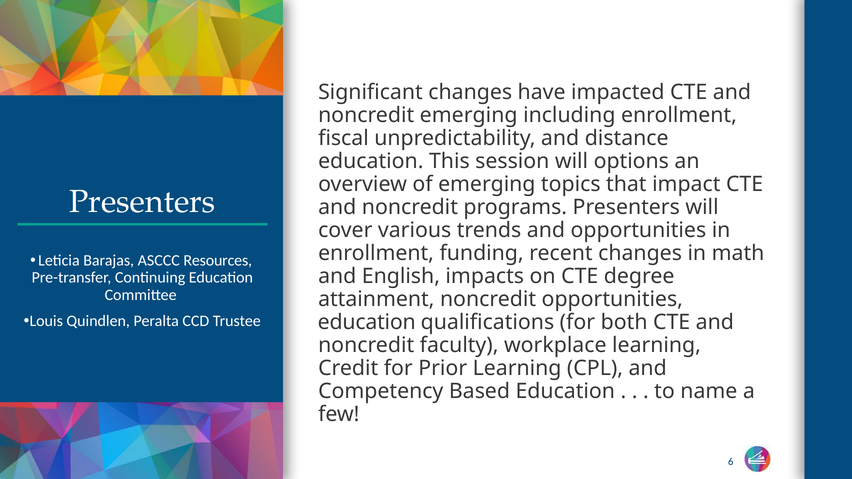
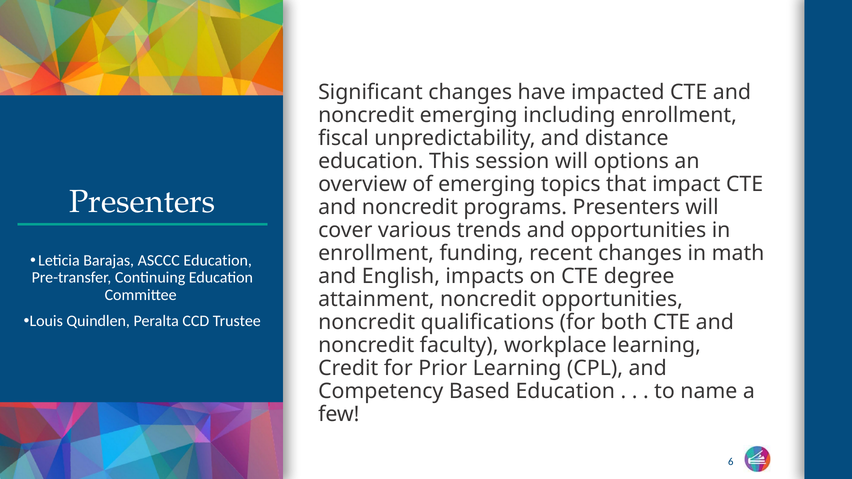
ASCCC Resources: Resources -> Education
education at (367, 322): education -> noncredit
